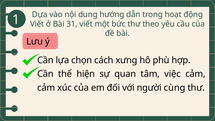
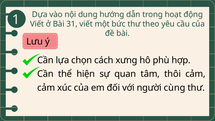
việc: việc -> thôi
